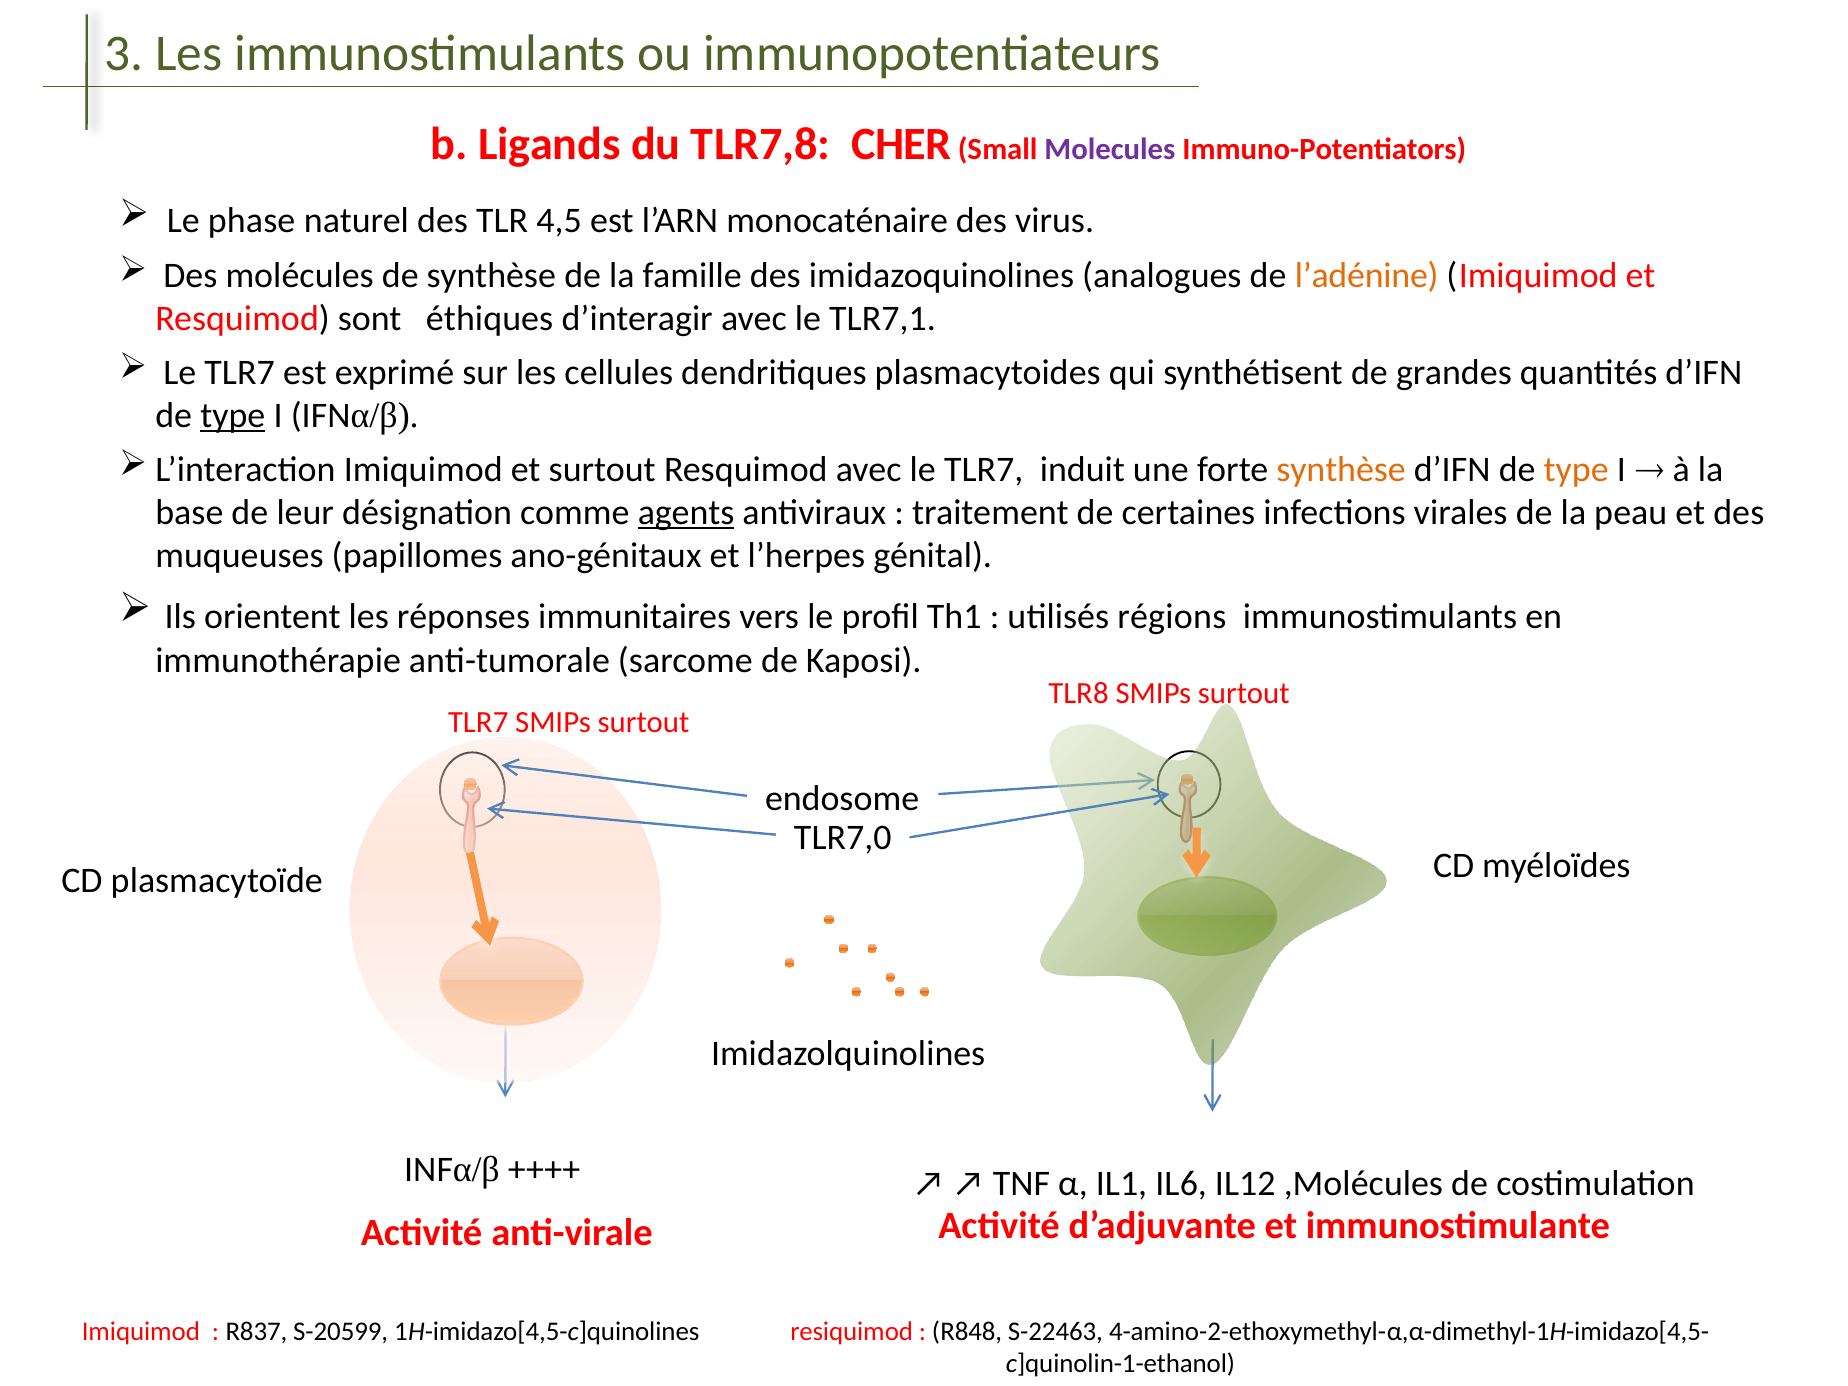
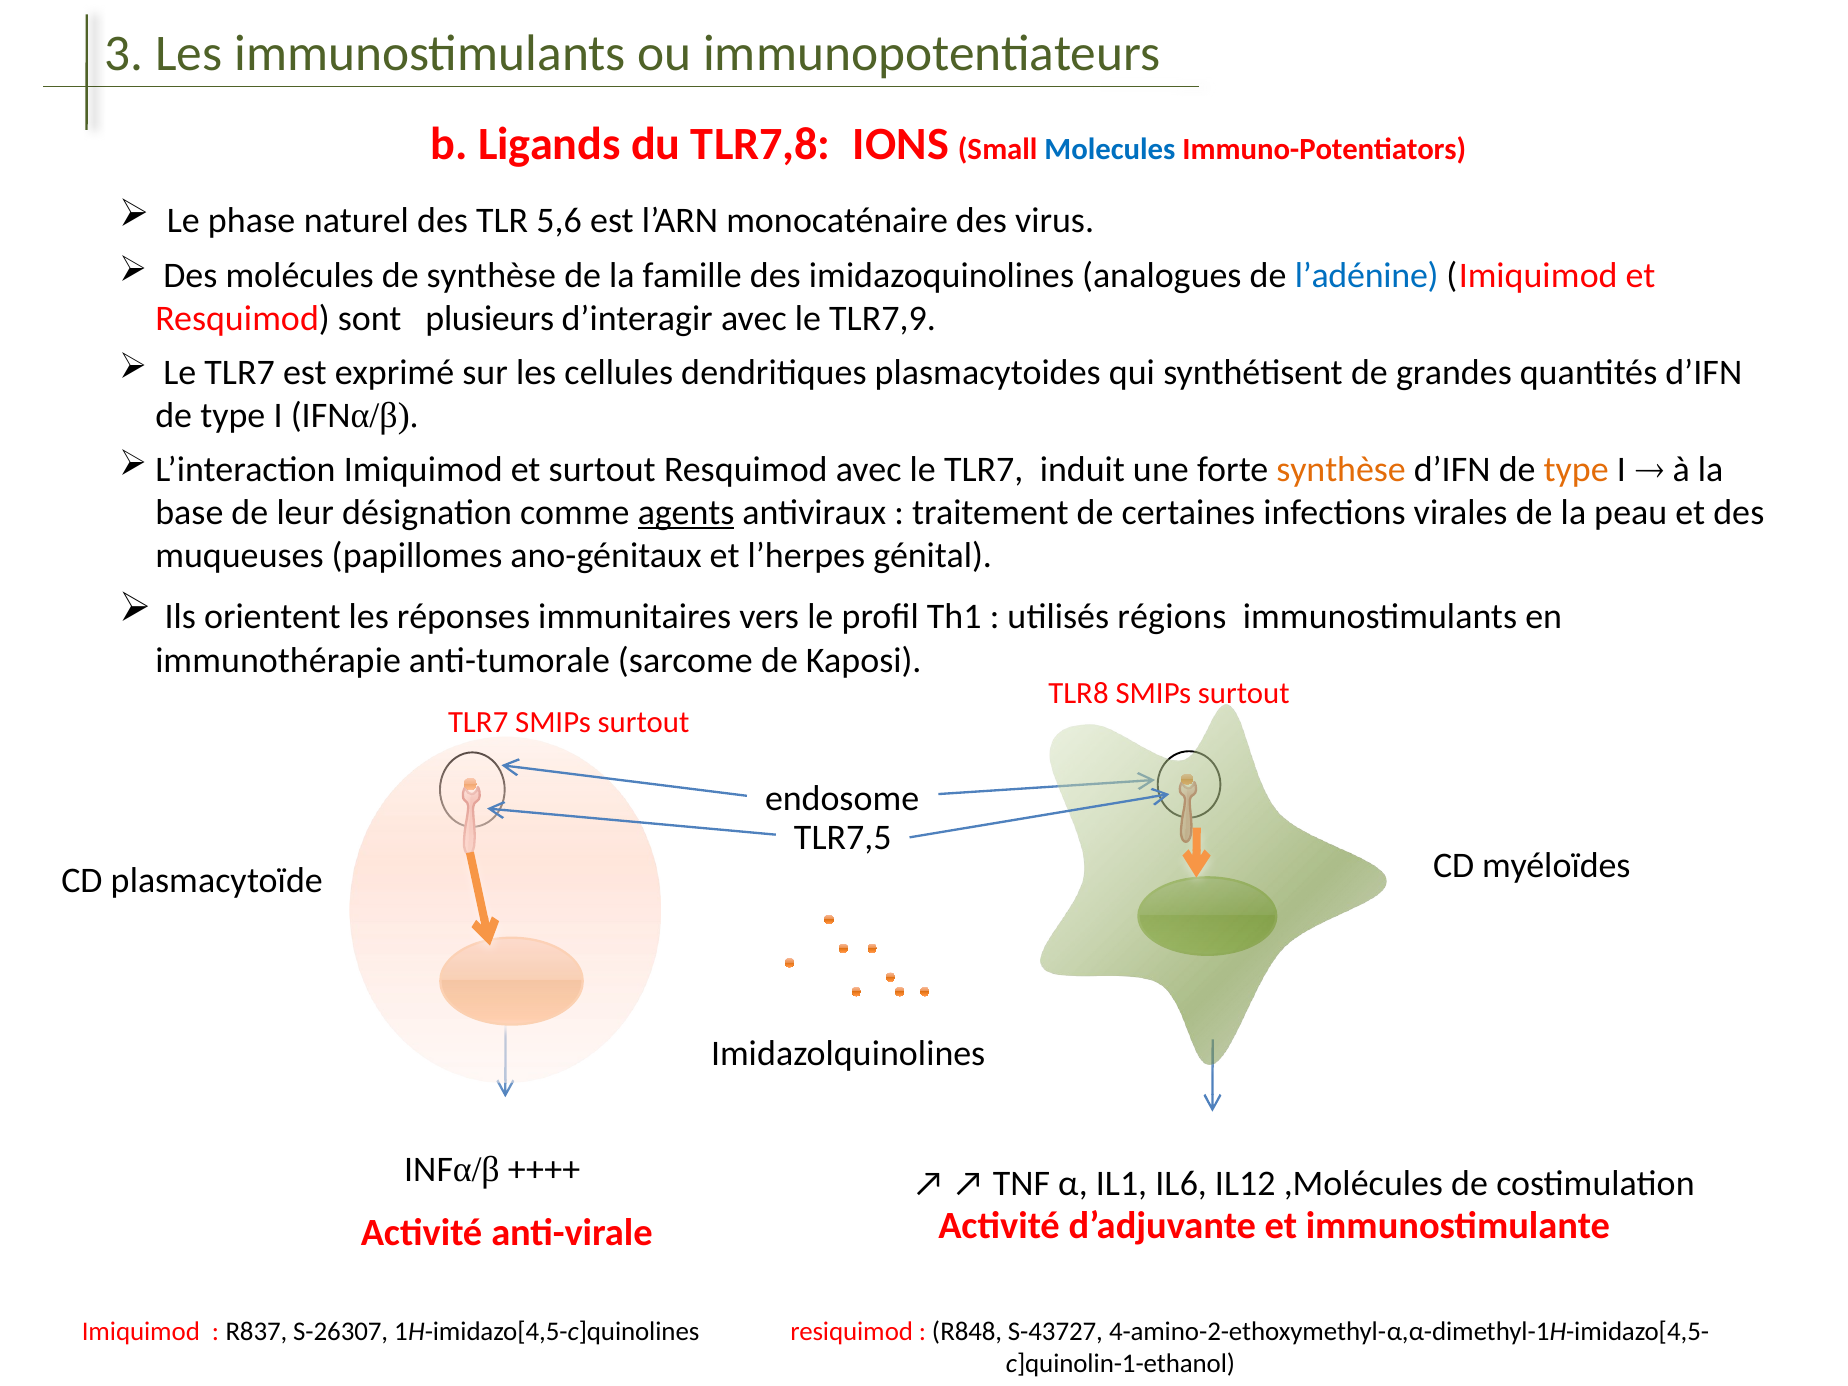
CHER: CHER -> IONS
Molecules colour: purple -> blue
4,5: 4,5 -> 5,6
l’adénine colour: orange -> blue
éthiques: éthiques -> plusieurs
TLR7,1: TLR7,1 -> TLR7,9
type at (233, 416) underline: present -> none
TLR7,0: TLR7,0 -> TLR7,5
S-20599: S-20599 -> S-26307
S-22463: S-22463 -> S-43727
